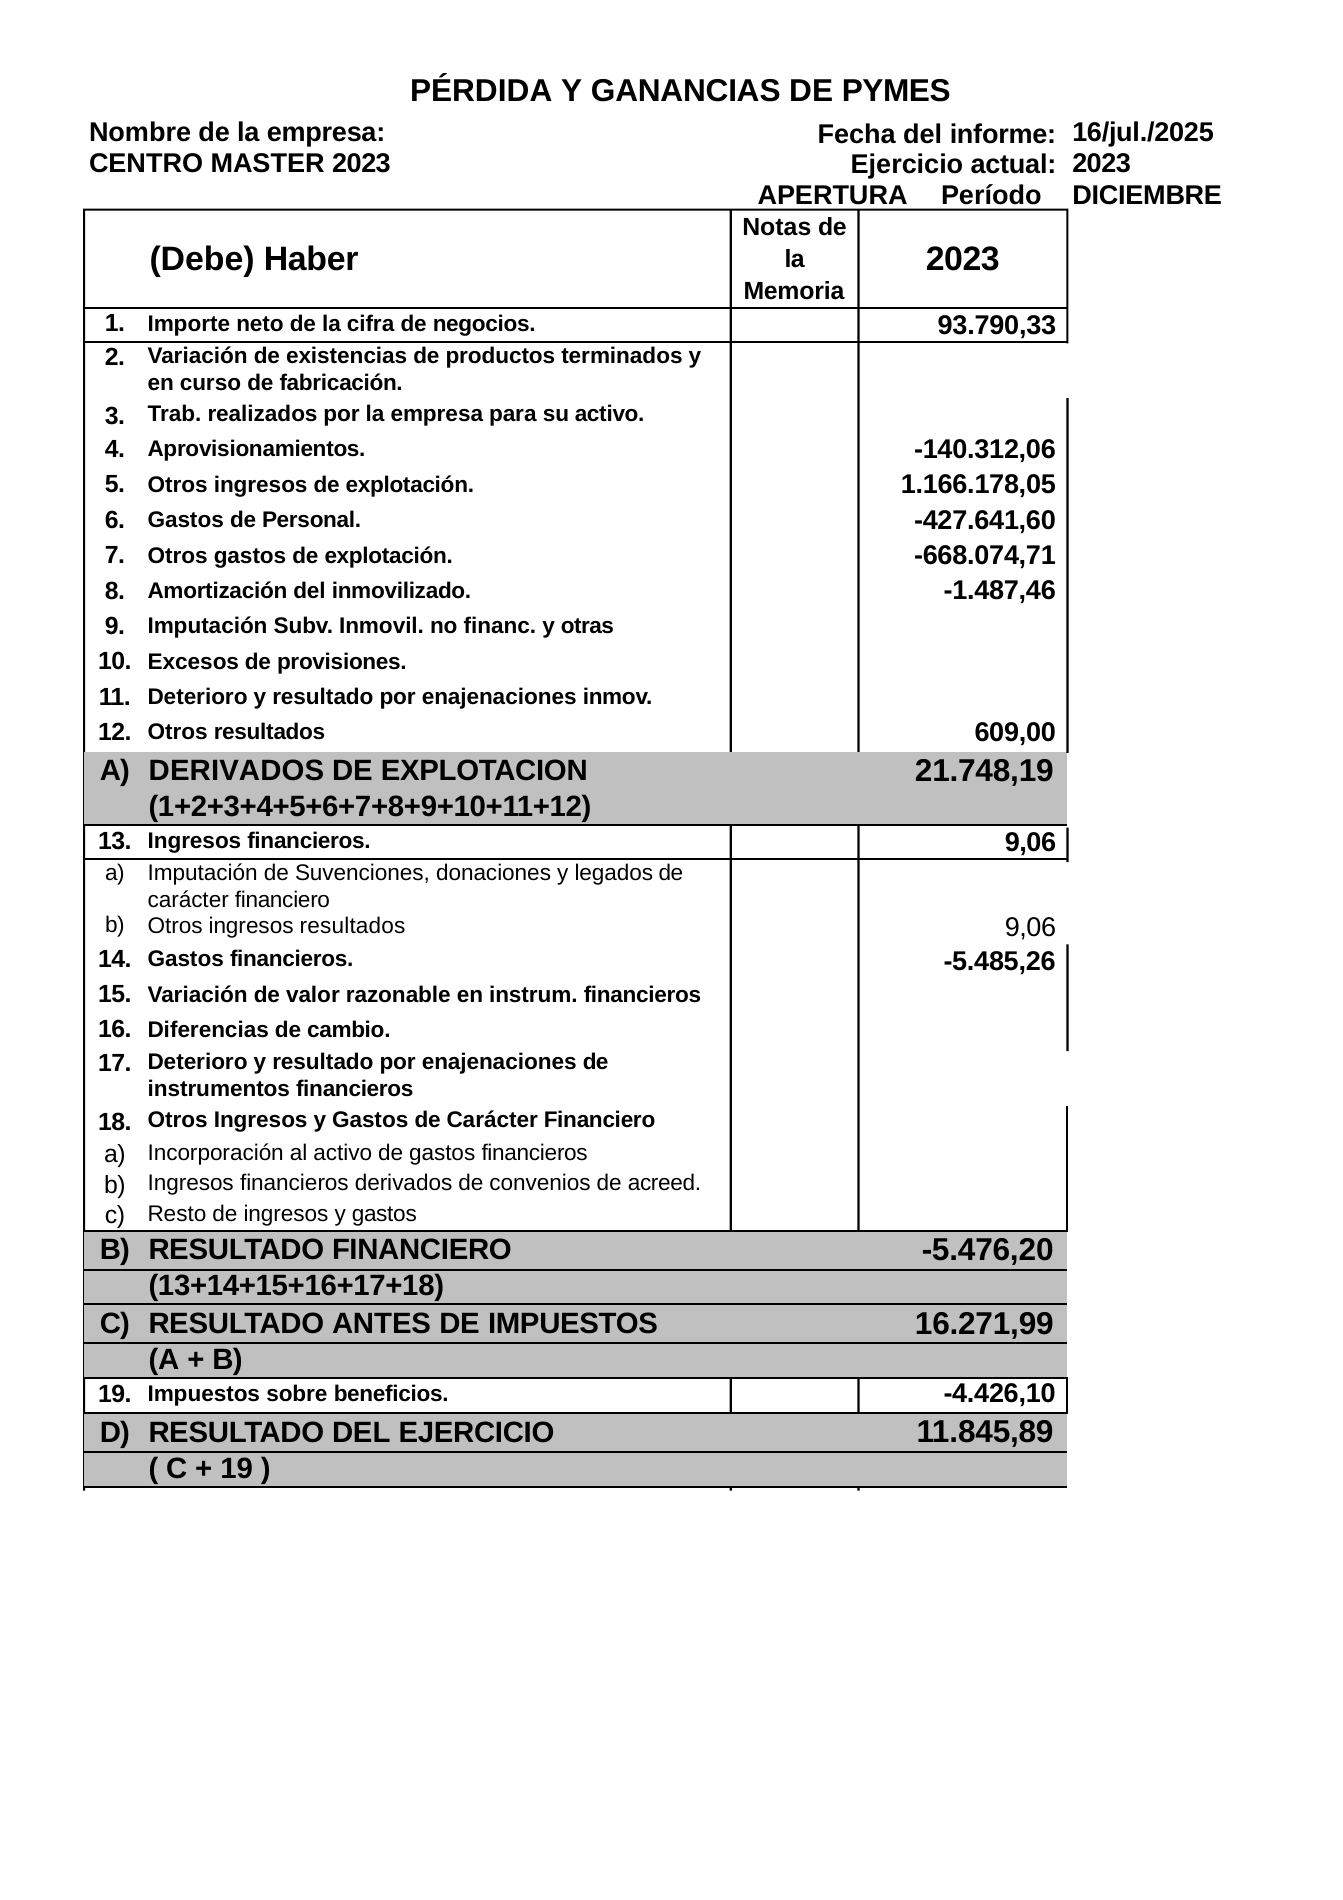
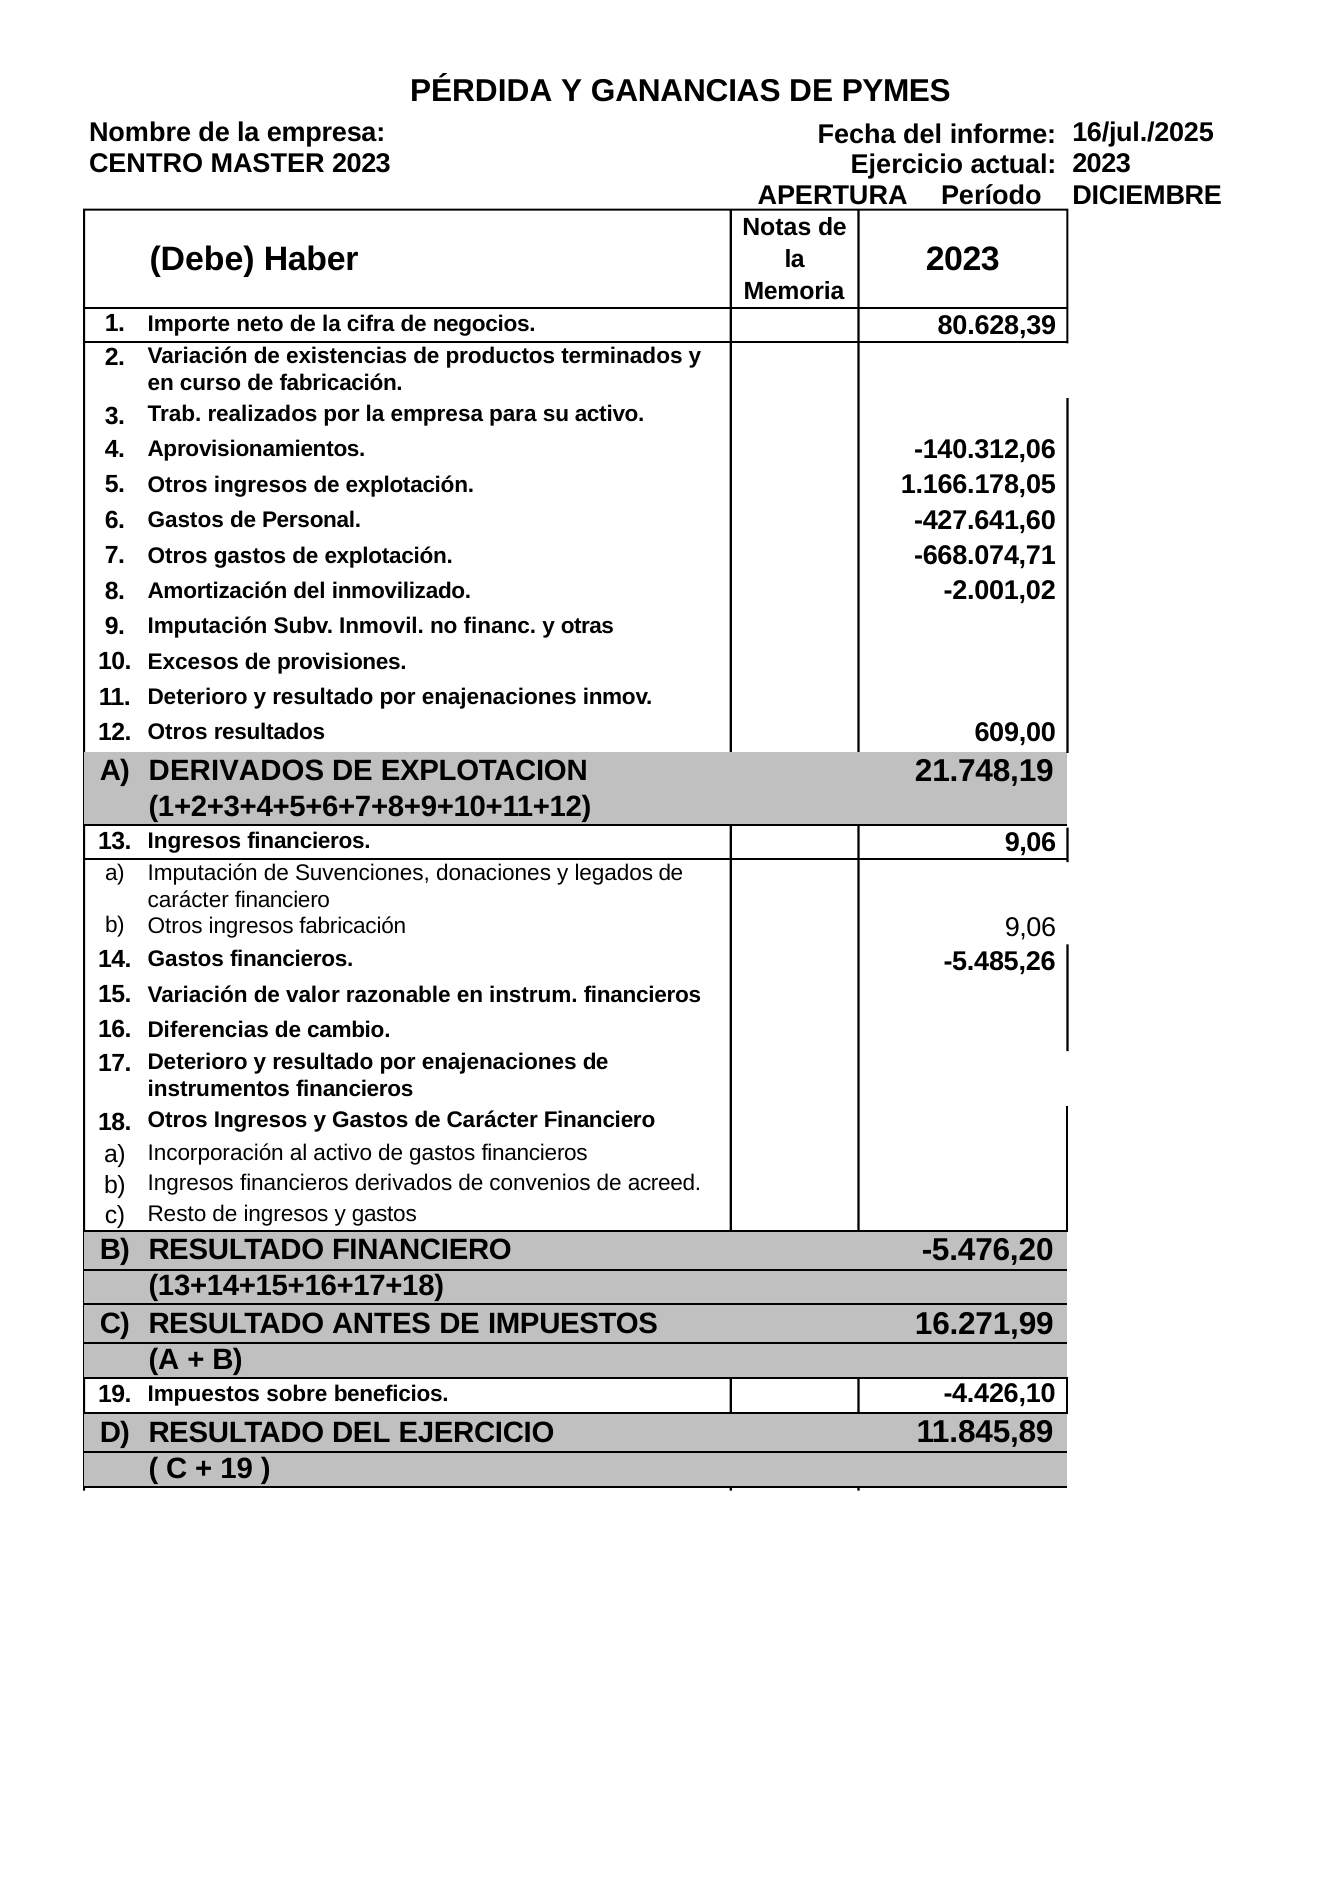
93.790,33: 93.790,33 -> 80.628,39
-1.487,46: -1.487,46 -> -2.001,02
ingresos resultados: resultados -> fabricación
